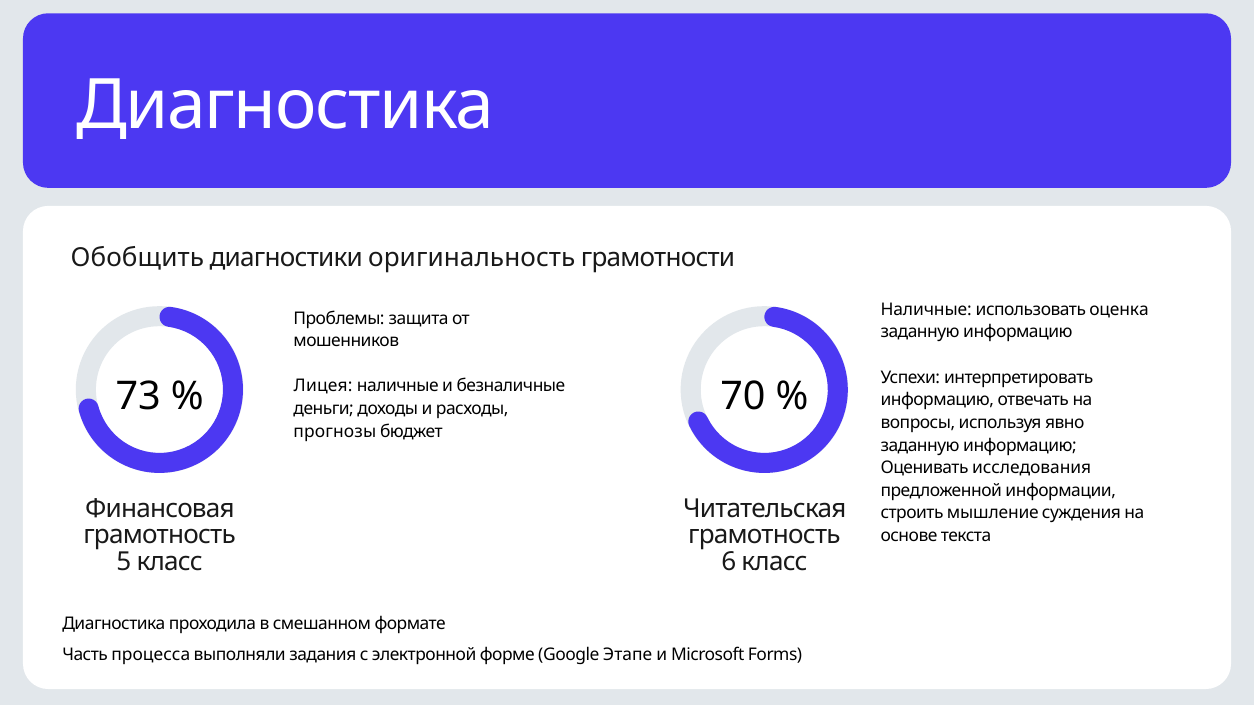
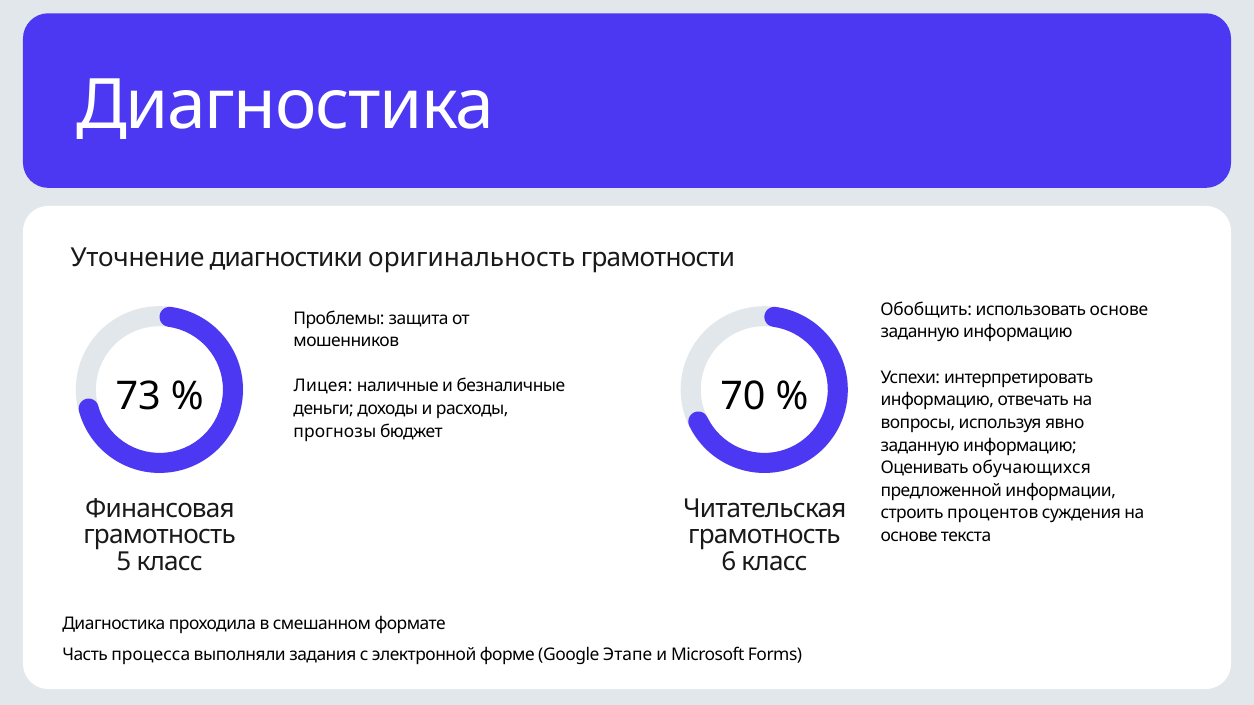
Обобщить: Обобщить -> Уточнение
Наличные at (926, 310): Наличные -> Обобщить
использовать оценка: оценка -> основе
исследования: исследования -> обучающихся
мышление: мышление -> процентов
